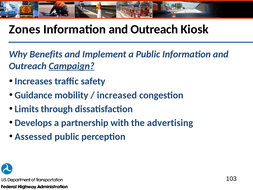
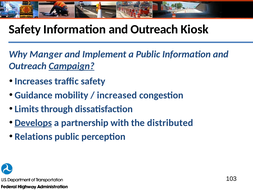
Zones at (25, 29): Zones -> Safety
Benefits: Benefits -> Manger
Develops underline: none -> present
advertising: advertising -> distributed
Assessed: Assessed -> Relations
